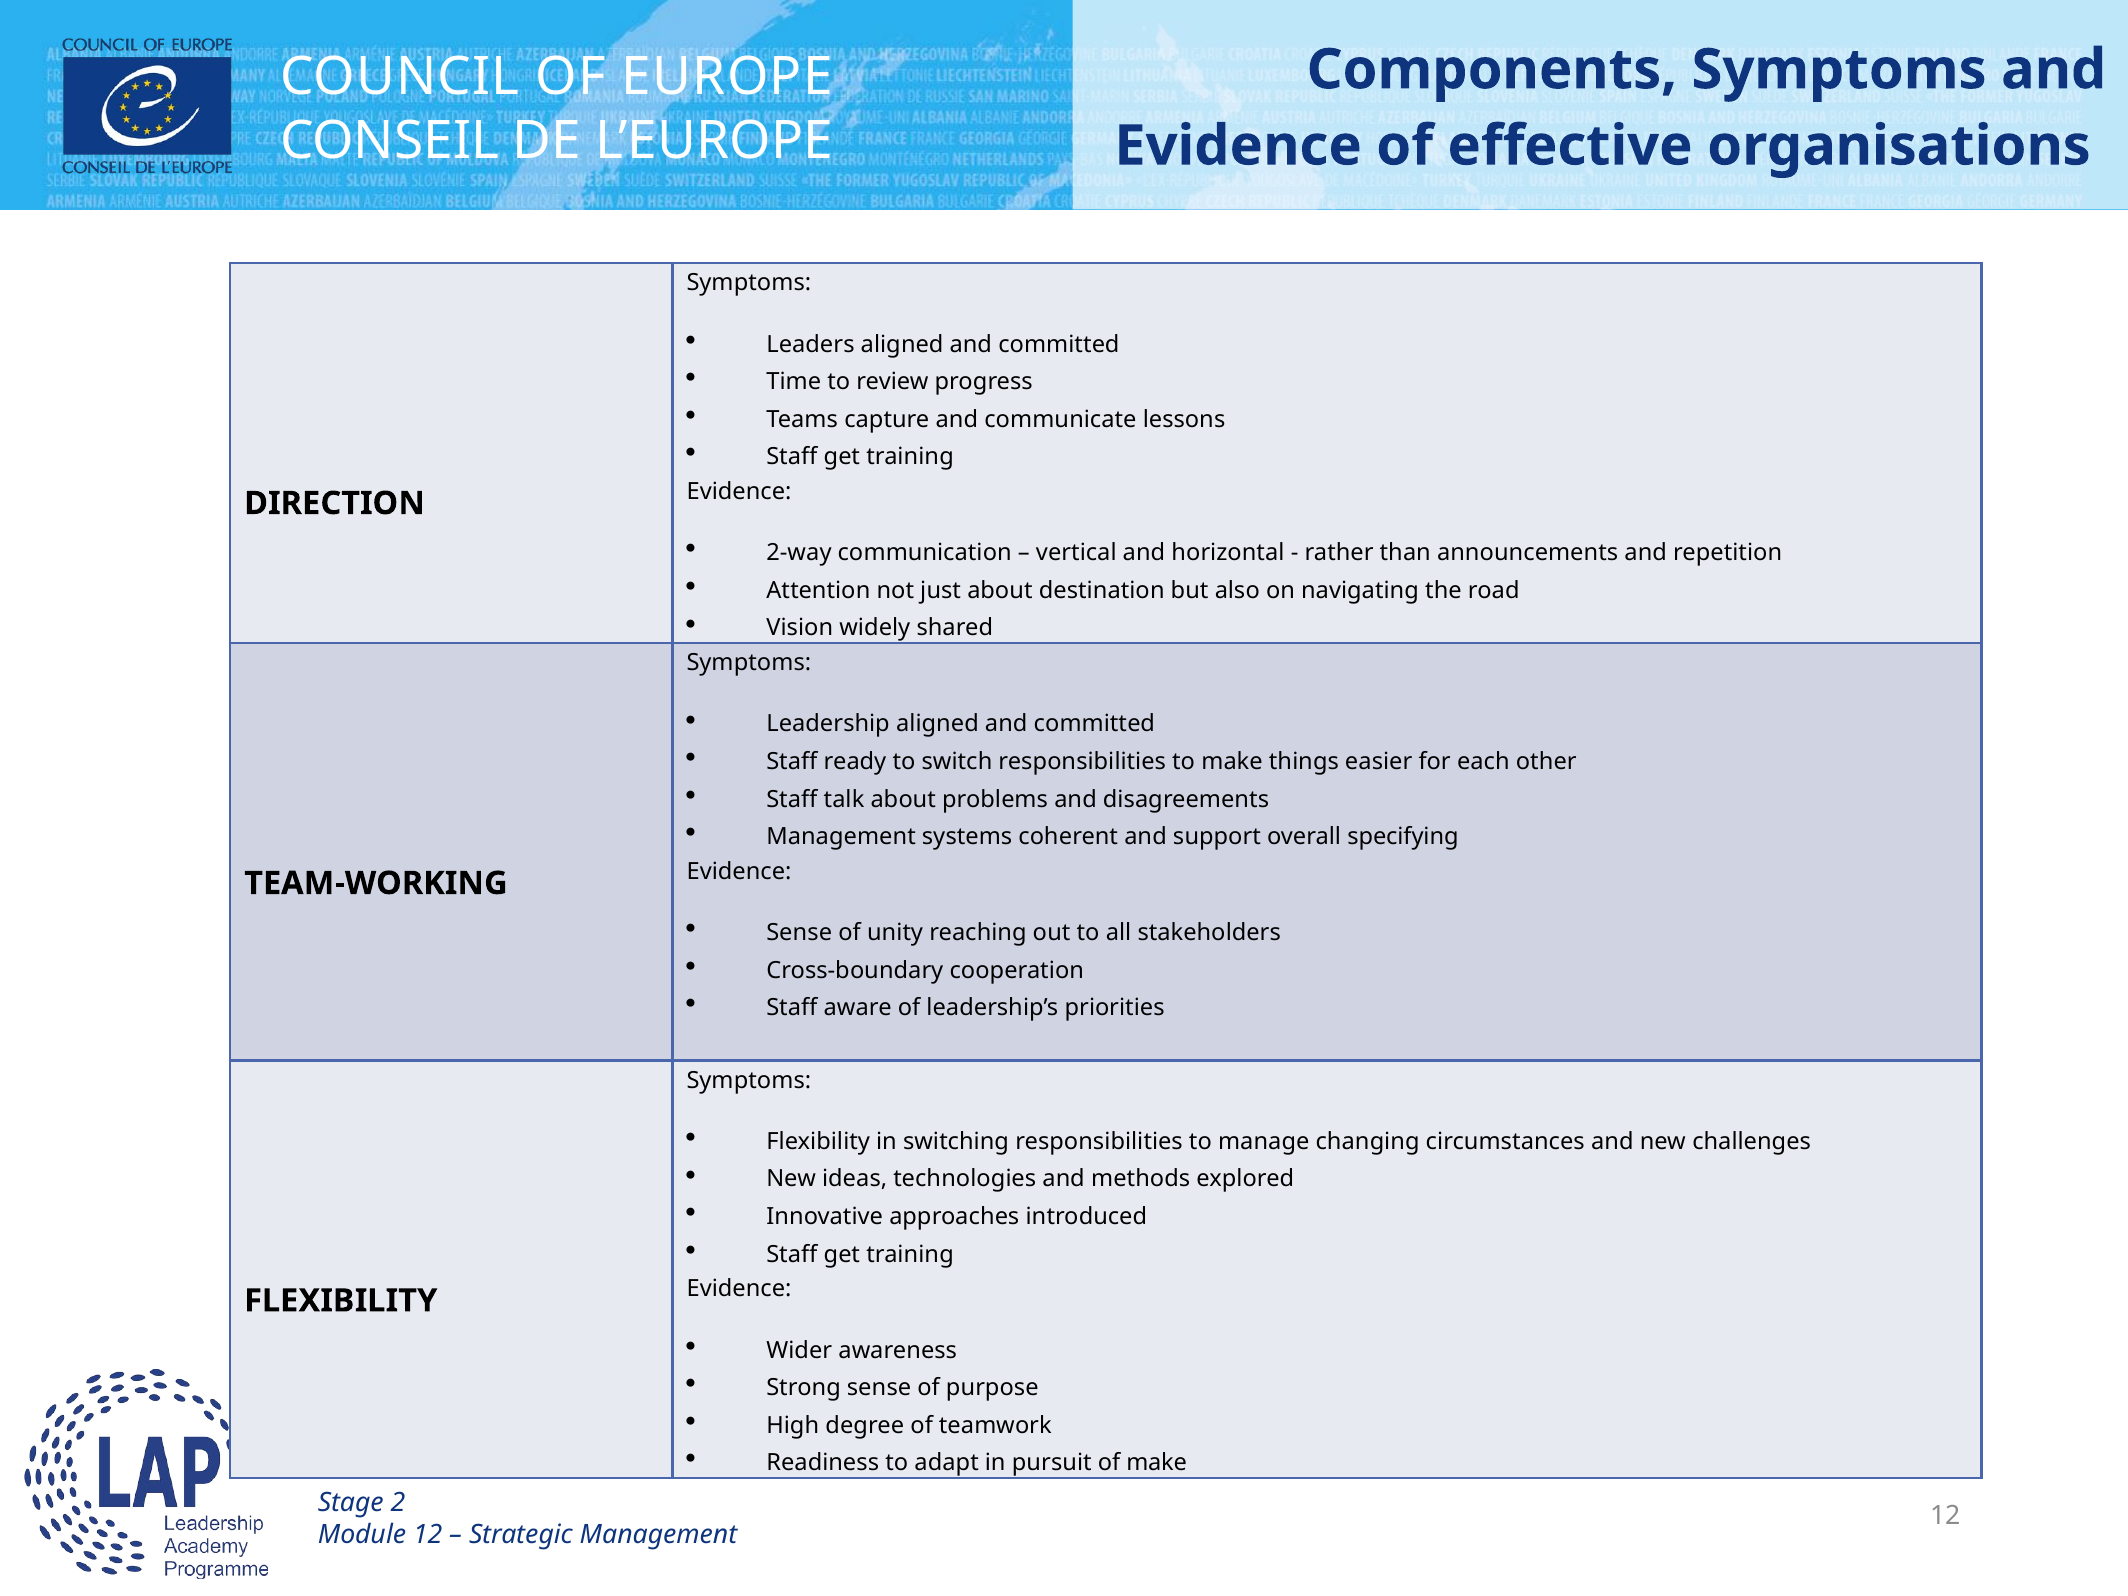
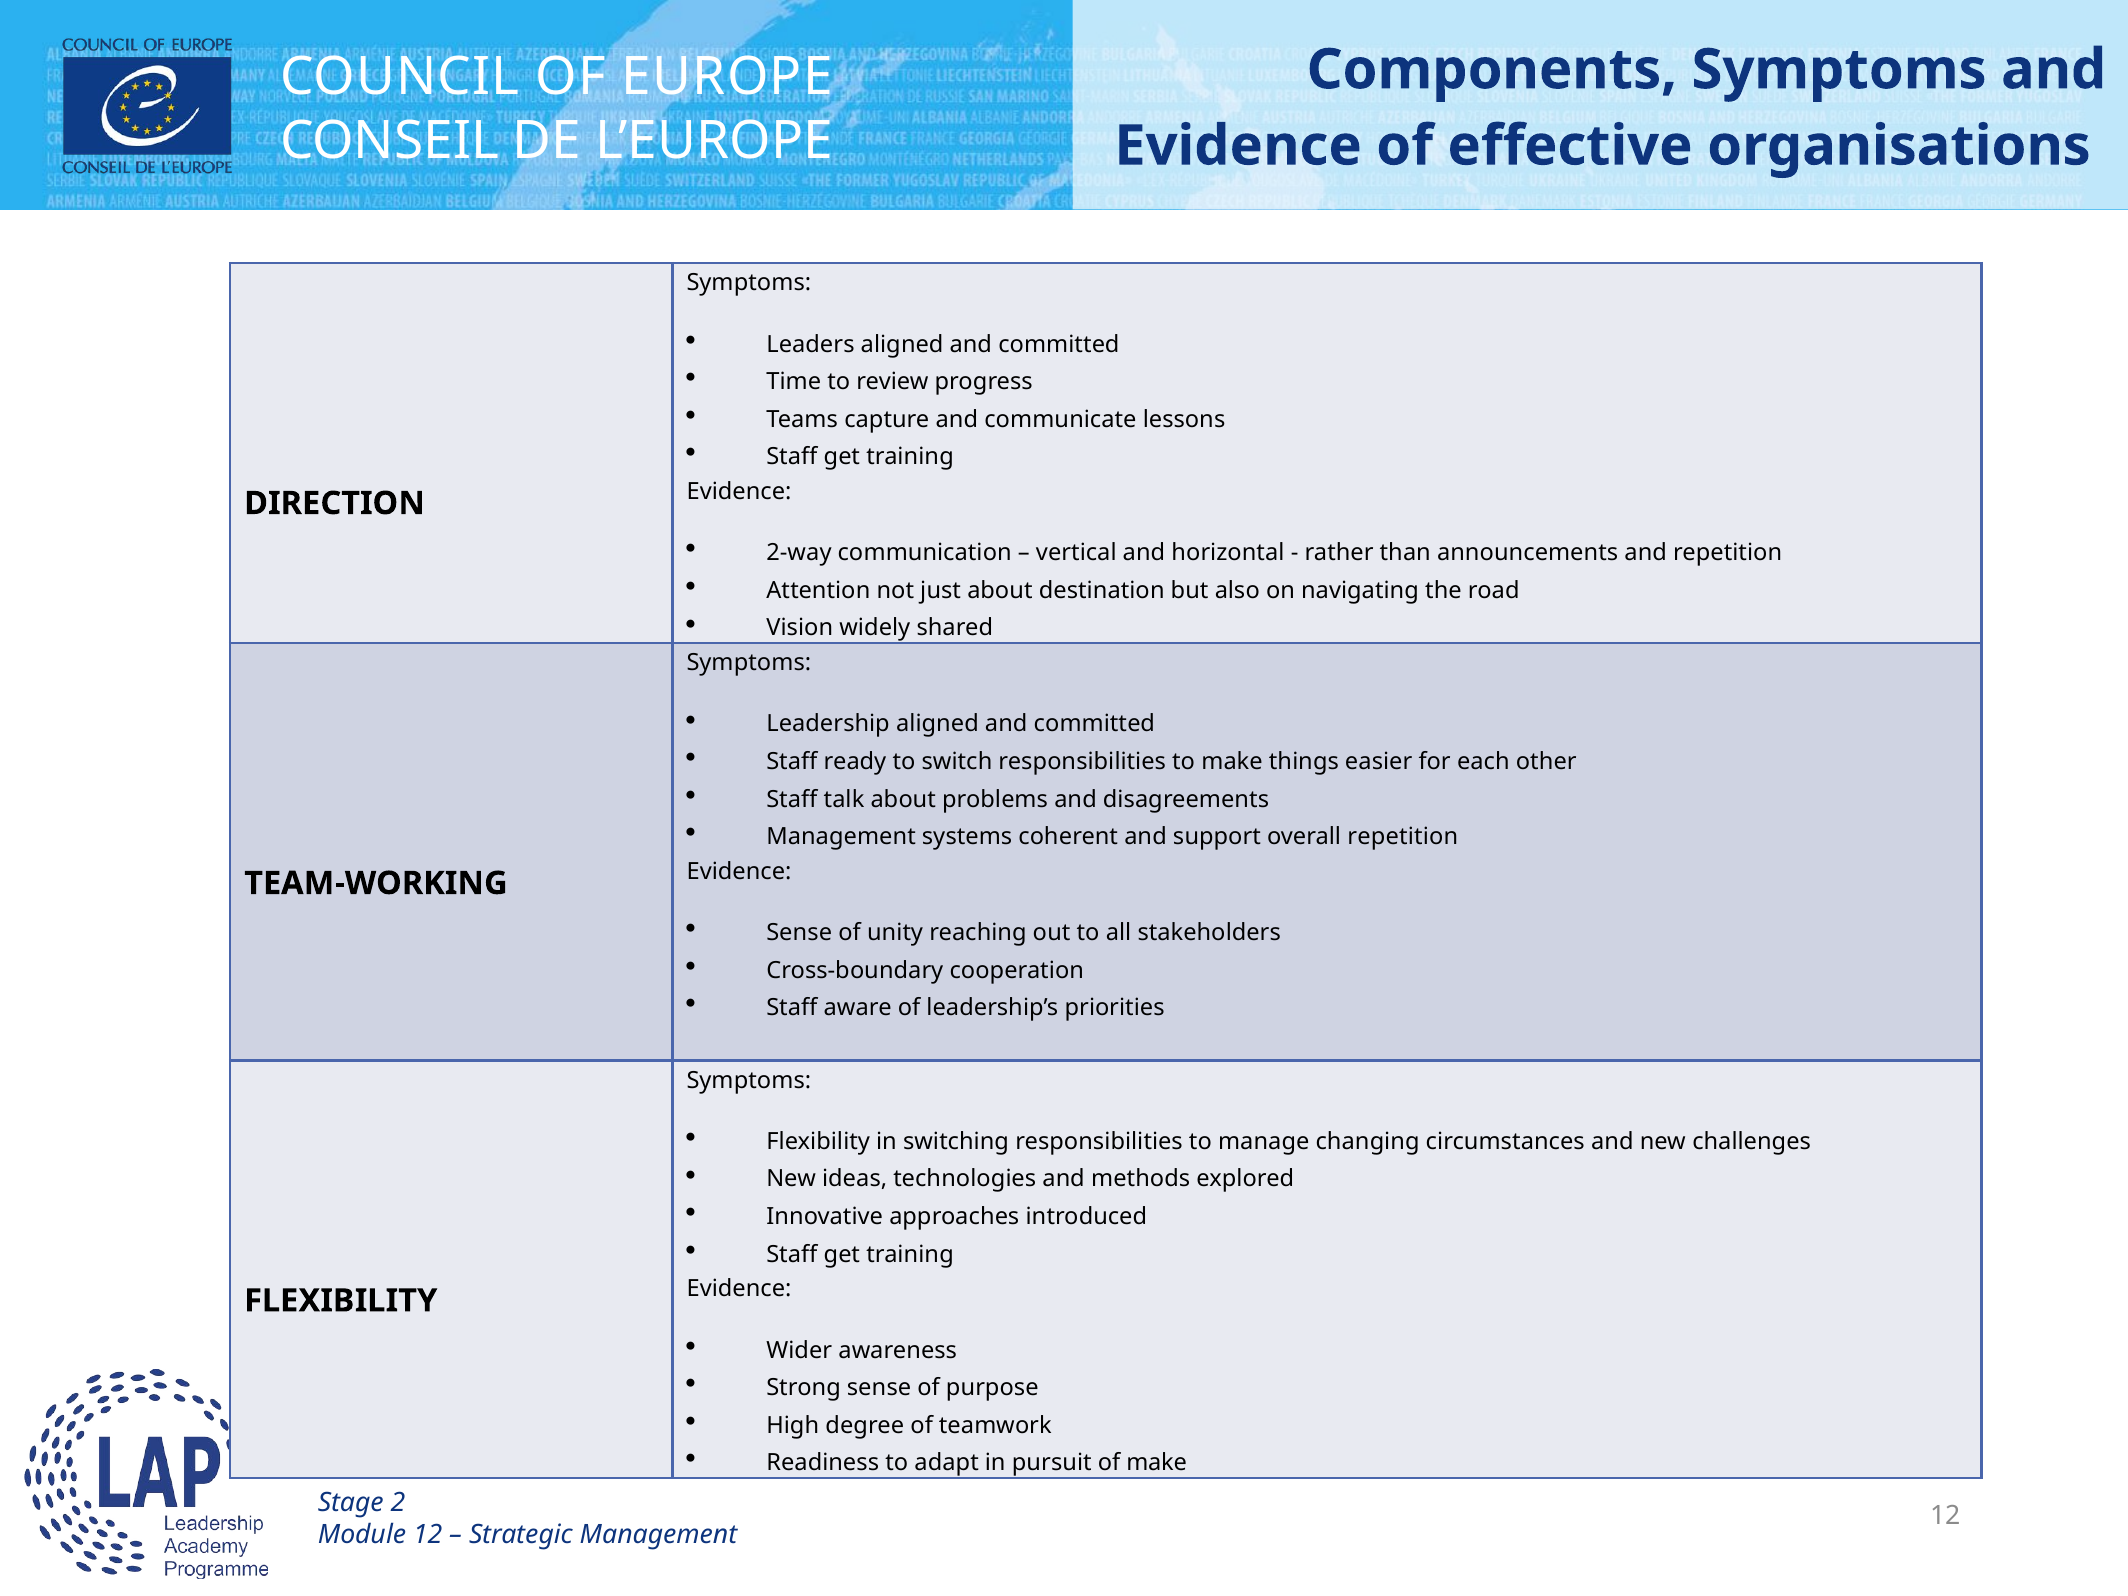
overall specifying: specifying -> repetition
